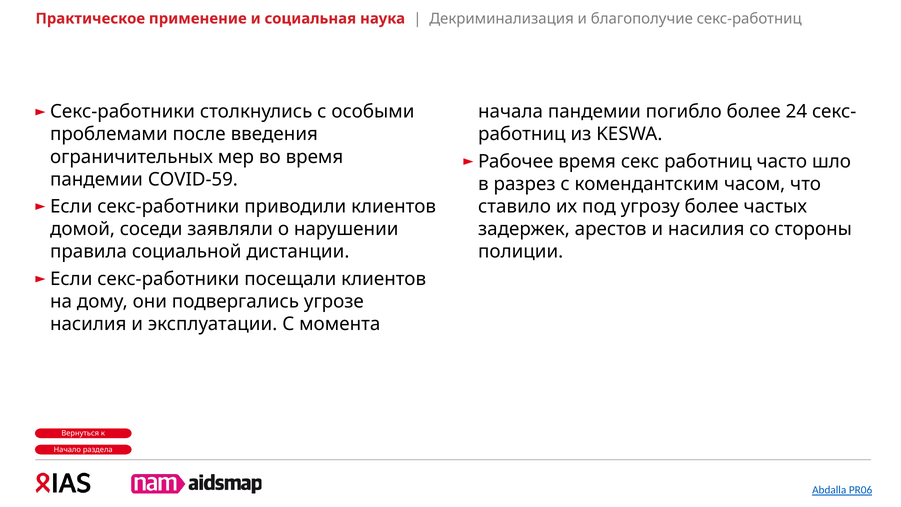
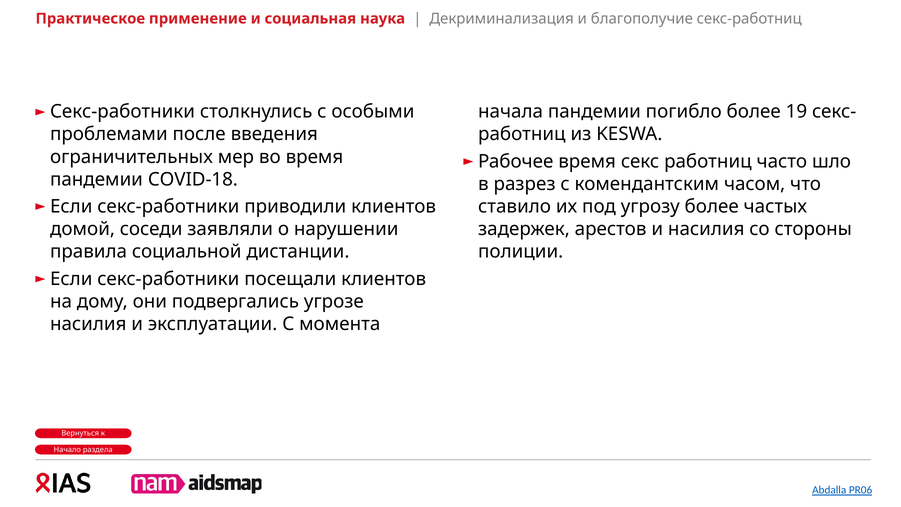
24: 24 -> 19
COVID-59: COVID-59 -> COVID-18
